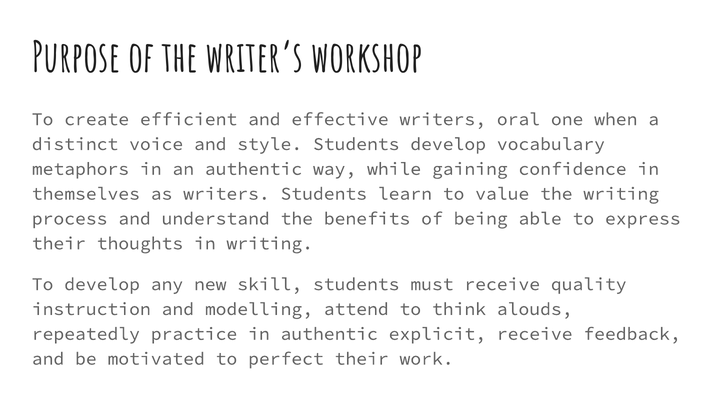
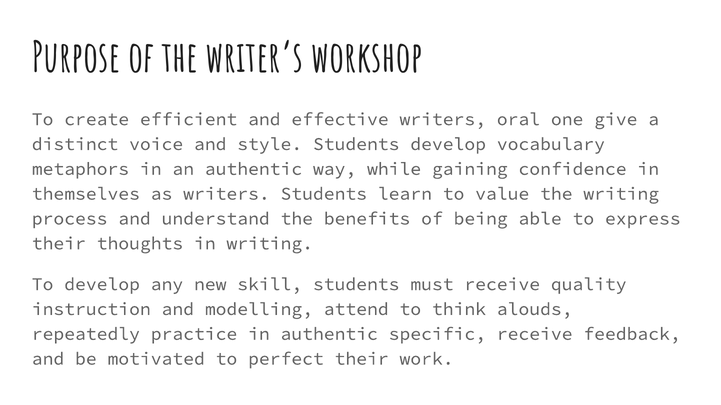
when: when -> give
explicit: explicit -> specific
